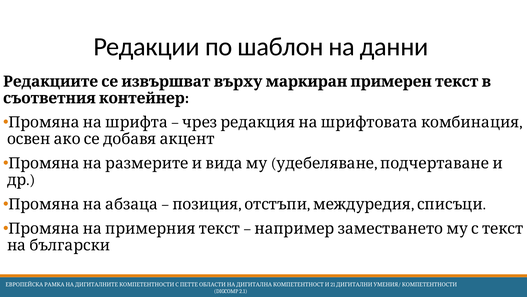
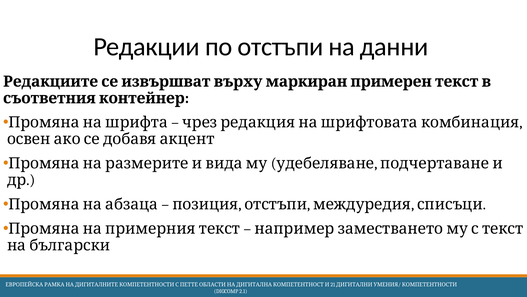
по шаблон: шаблон -> отстъпи
